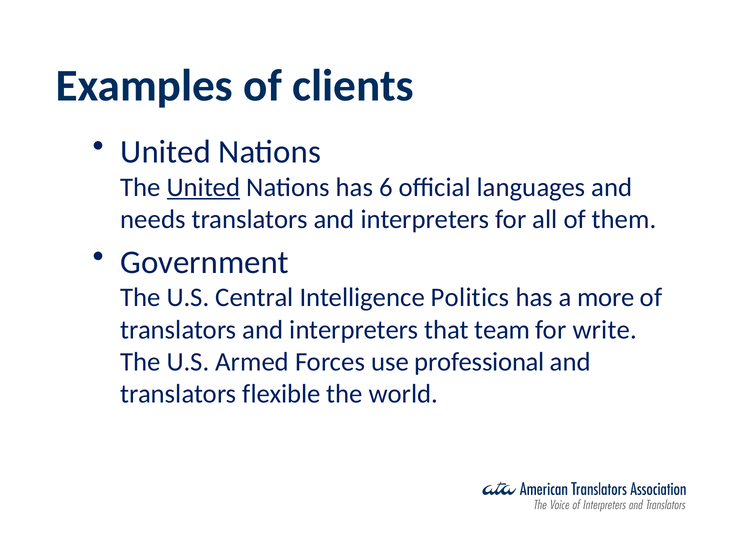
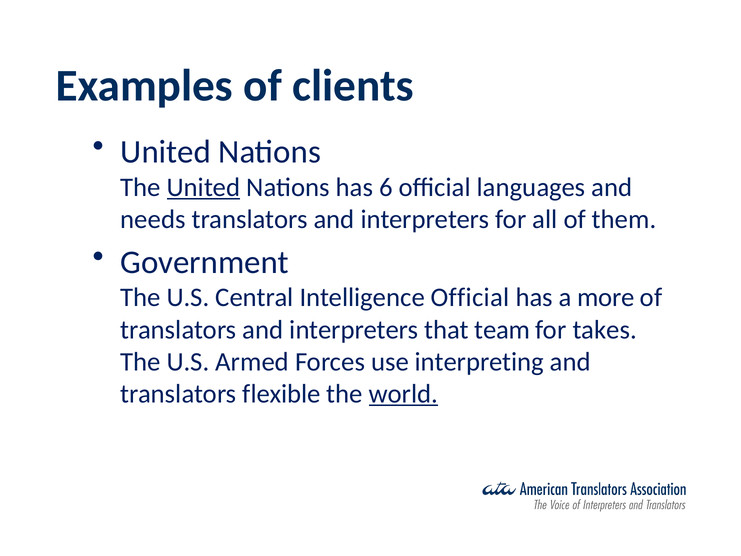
Intelligence Politics: Politics -> Official
write: write -> takes
professional: professional -> interpreting
world underline: none -> present
